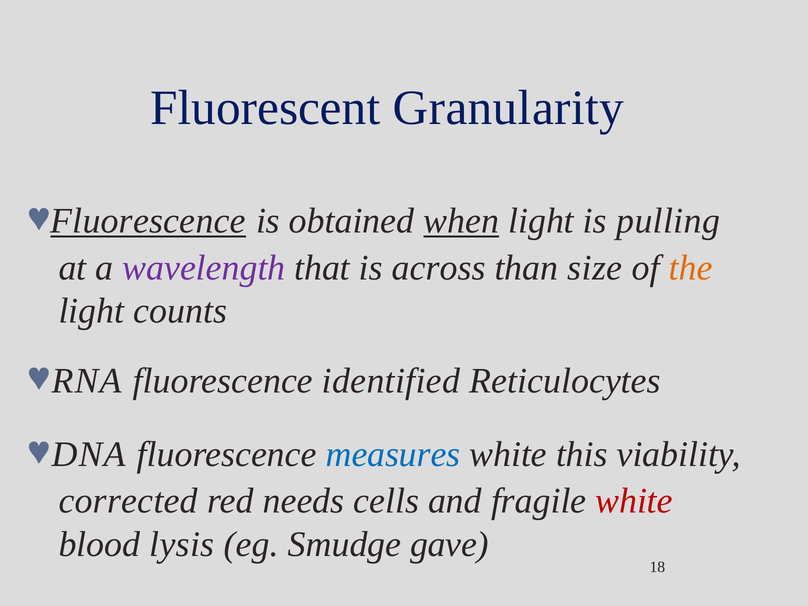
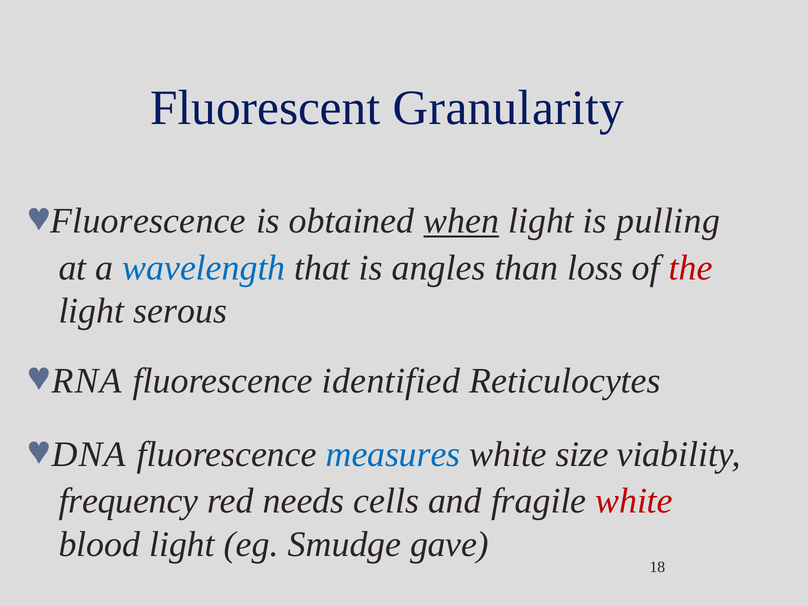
Fluorescence at (148, 221) underline: present -> none
wavelength colour: purple -> blue
across: across -> angles
size: size -> loss
the colour: orange -> red
counts: counts -> serous
this: this -> size
corrected: corrected -> frequency
blood lysis: lysis -> light
